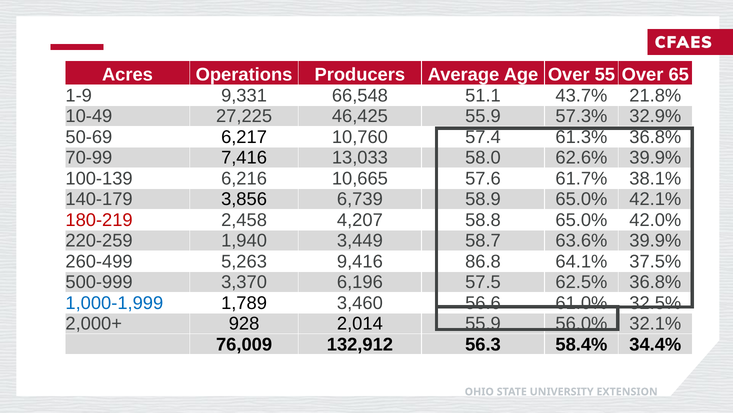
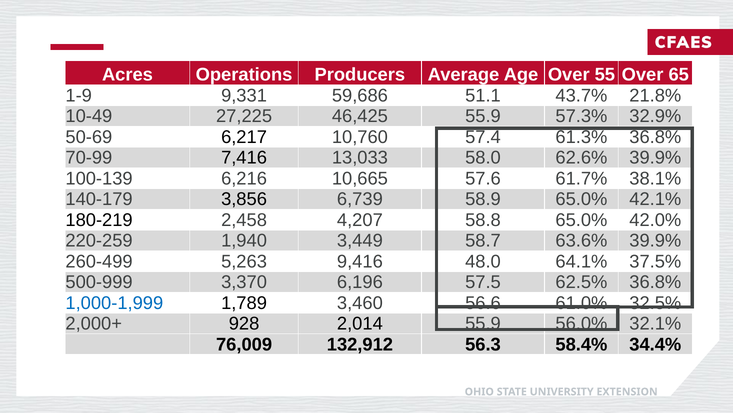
66,548: 66,548 -> 59,686
180-219 colour: red -> black
86.8: 86.8 -> 48.0
